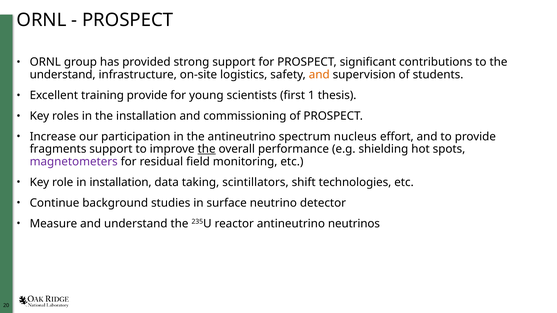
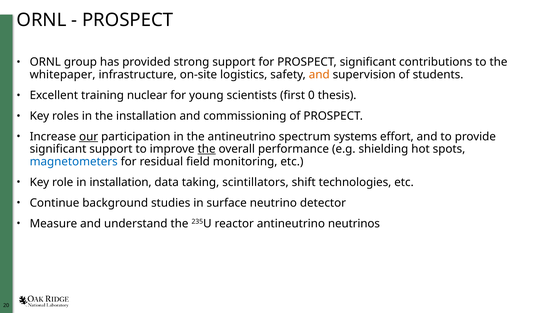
understand at (63, 75): understand -> whitepaper
training provide: provide -> nuclear
1: 1 -> 0
our underline: none -> present
nucleus: nucleus -> systems
fragments at (58, 149): fragments -> significant
magnetometers colour: purple -> blue
